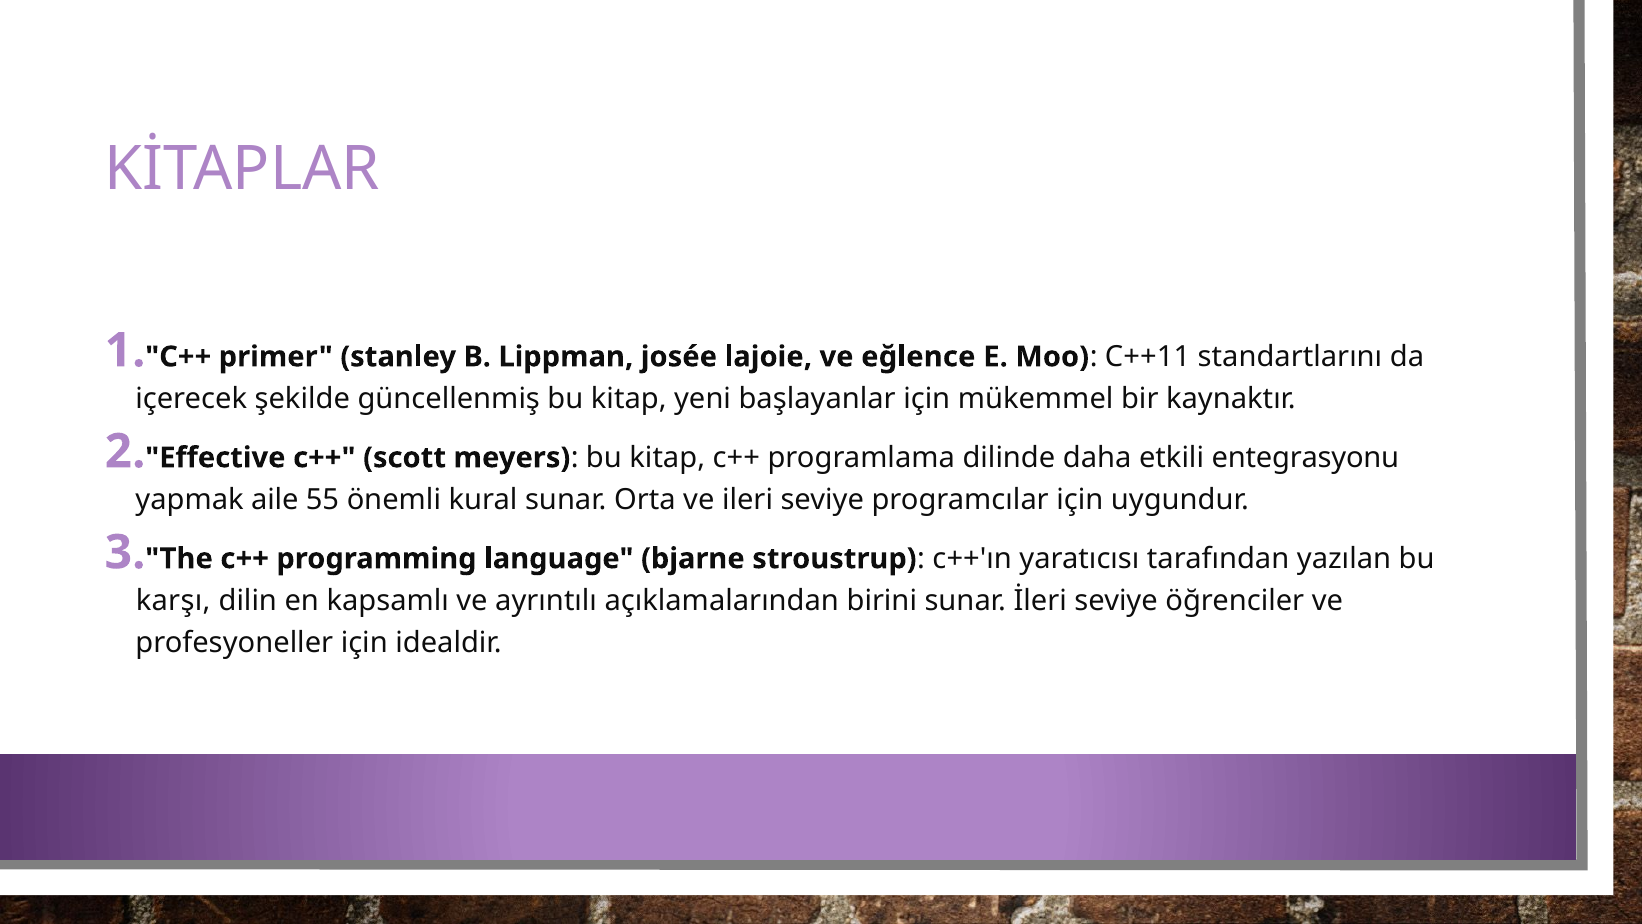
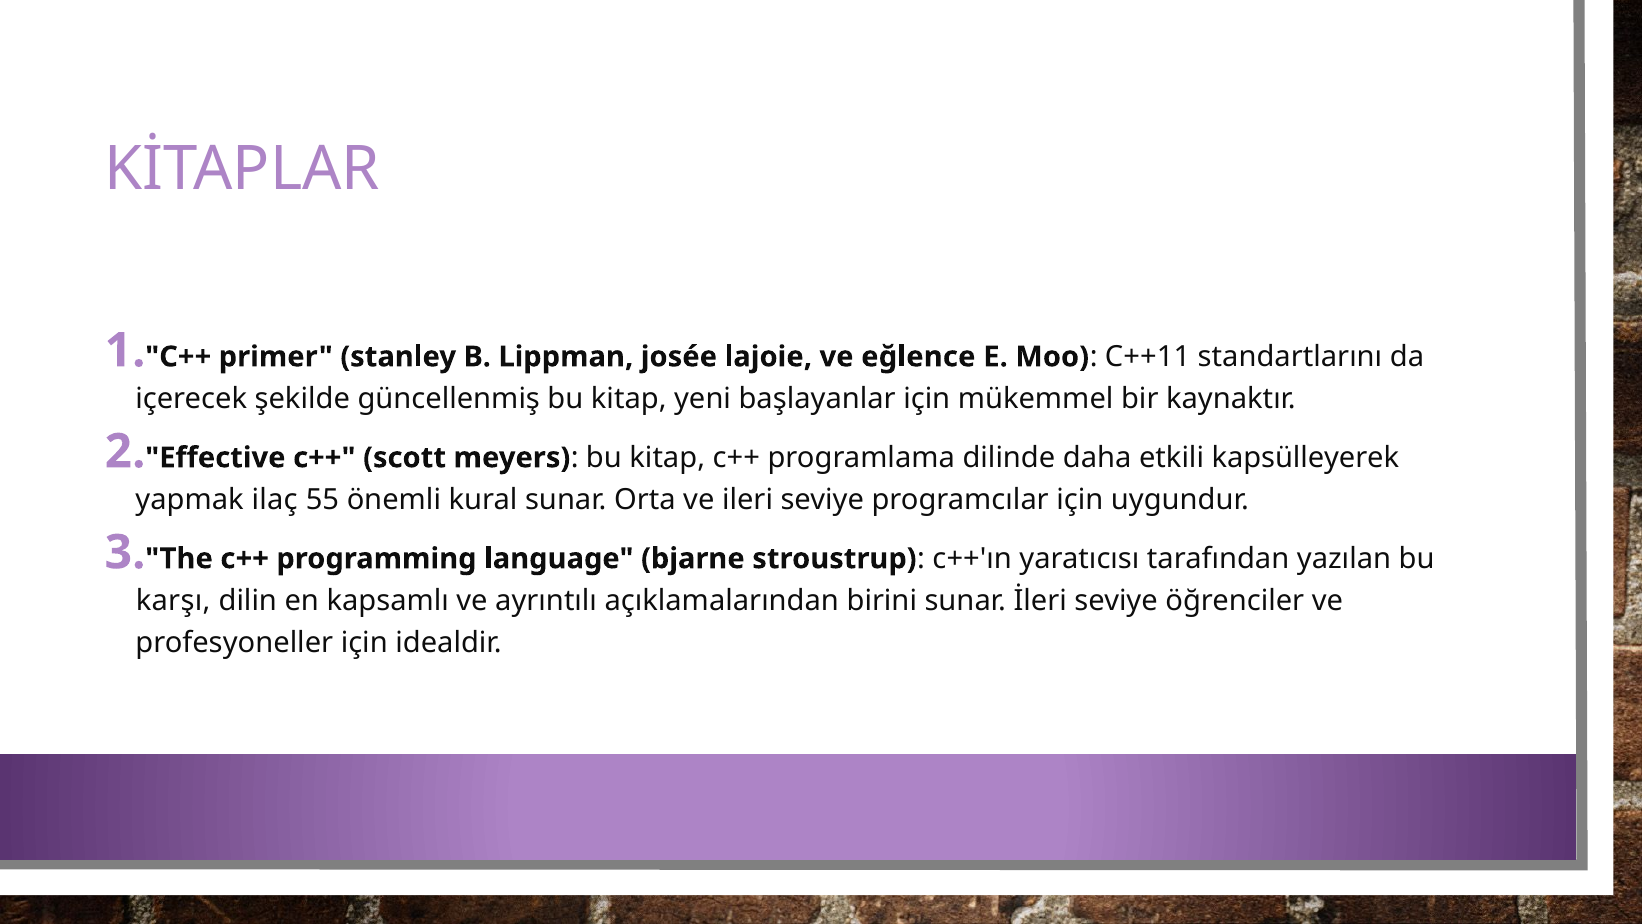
entegrasyonu: entegrasyonu -> kapsülleyerek
aile: aile -> ilaç
